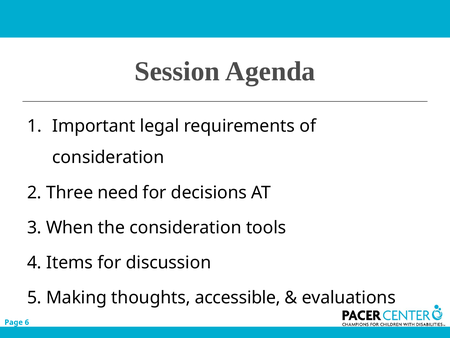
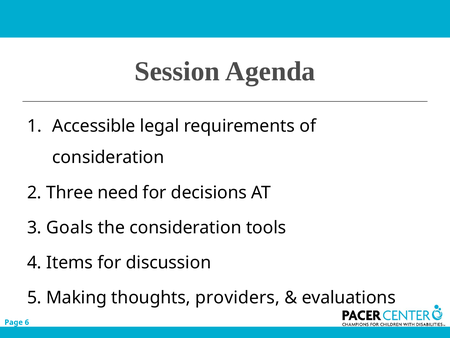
Important: Important -> Accessible
When: When -> Goals
accessible: accessible -> providers
